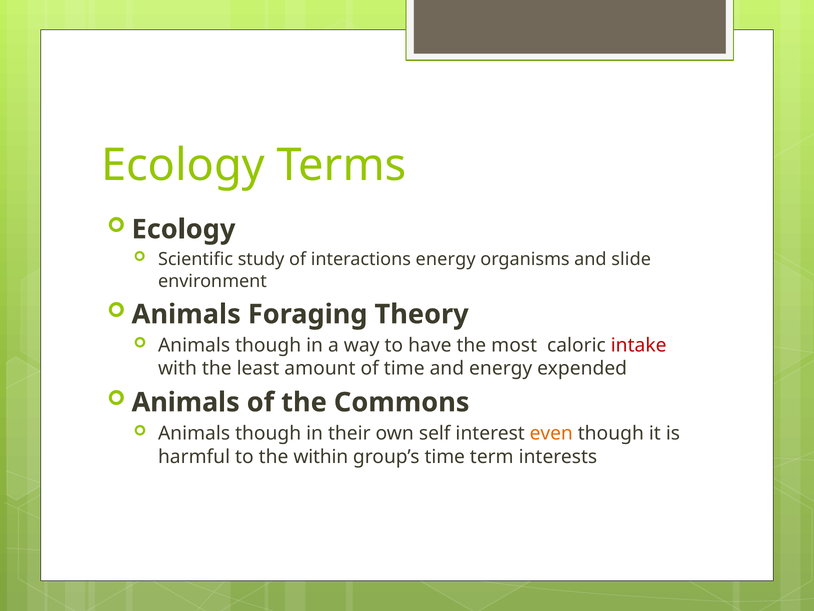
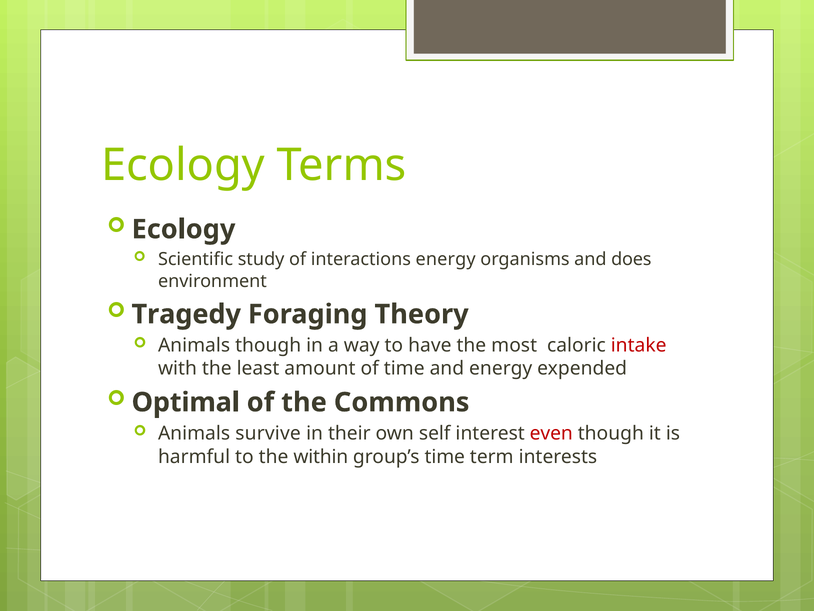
slide: slide -> does
Animals at (186, 314): Animals -> Tragedy
Animals at (186, 402): Animals -> Optimal
though at (268, 433): though -> survive
even colour: orange -> red
